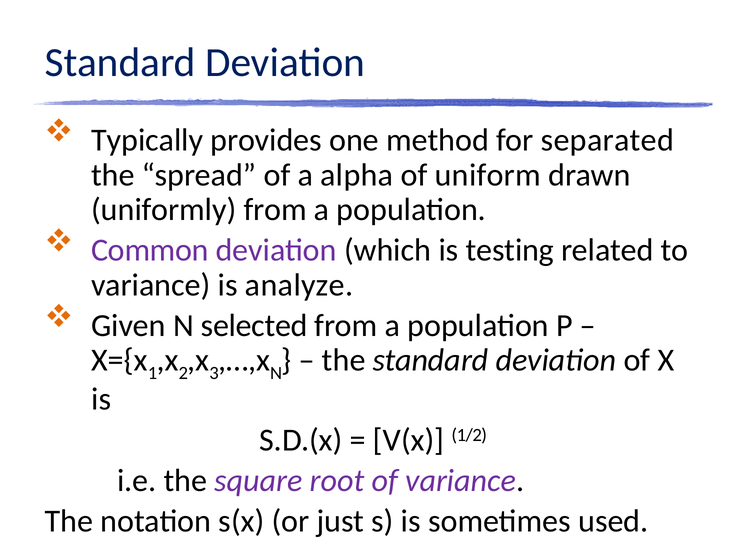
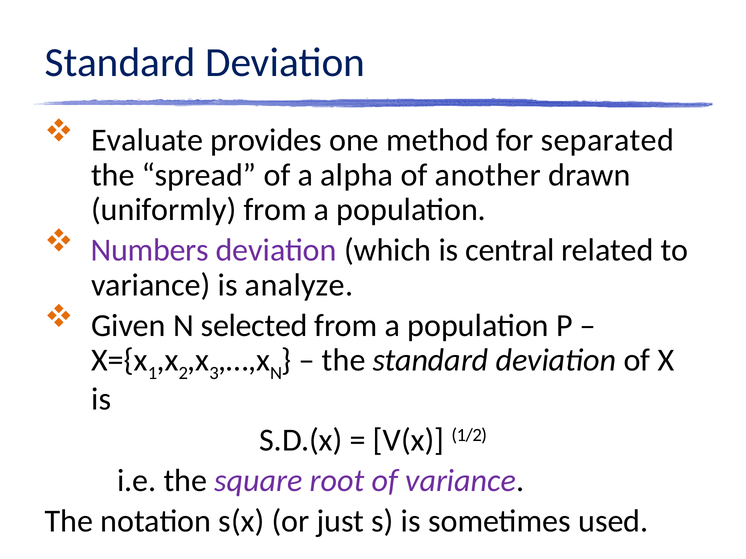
Typically: Typically -> Evaluate
uniform: uniform -> another
Common: Common -> Numbers
testing: testing -> central
